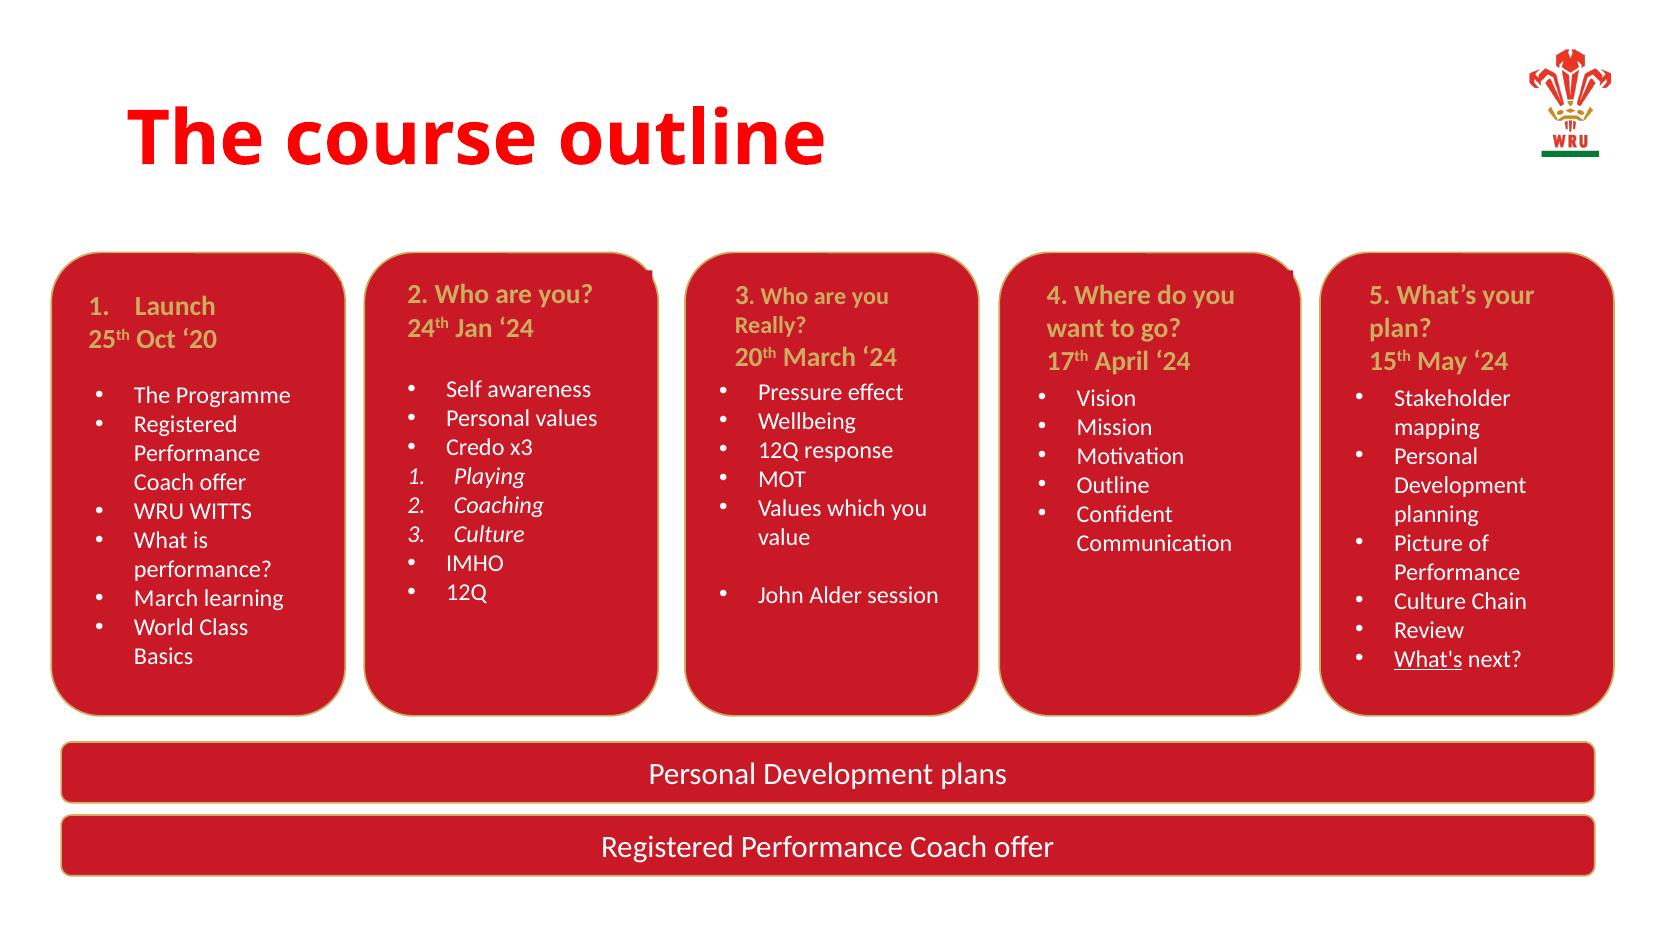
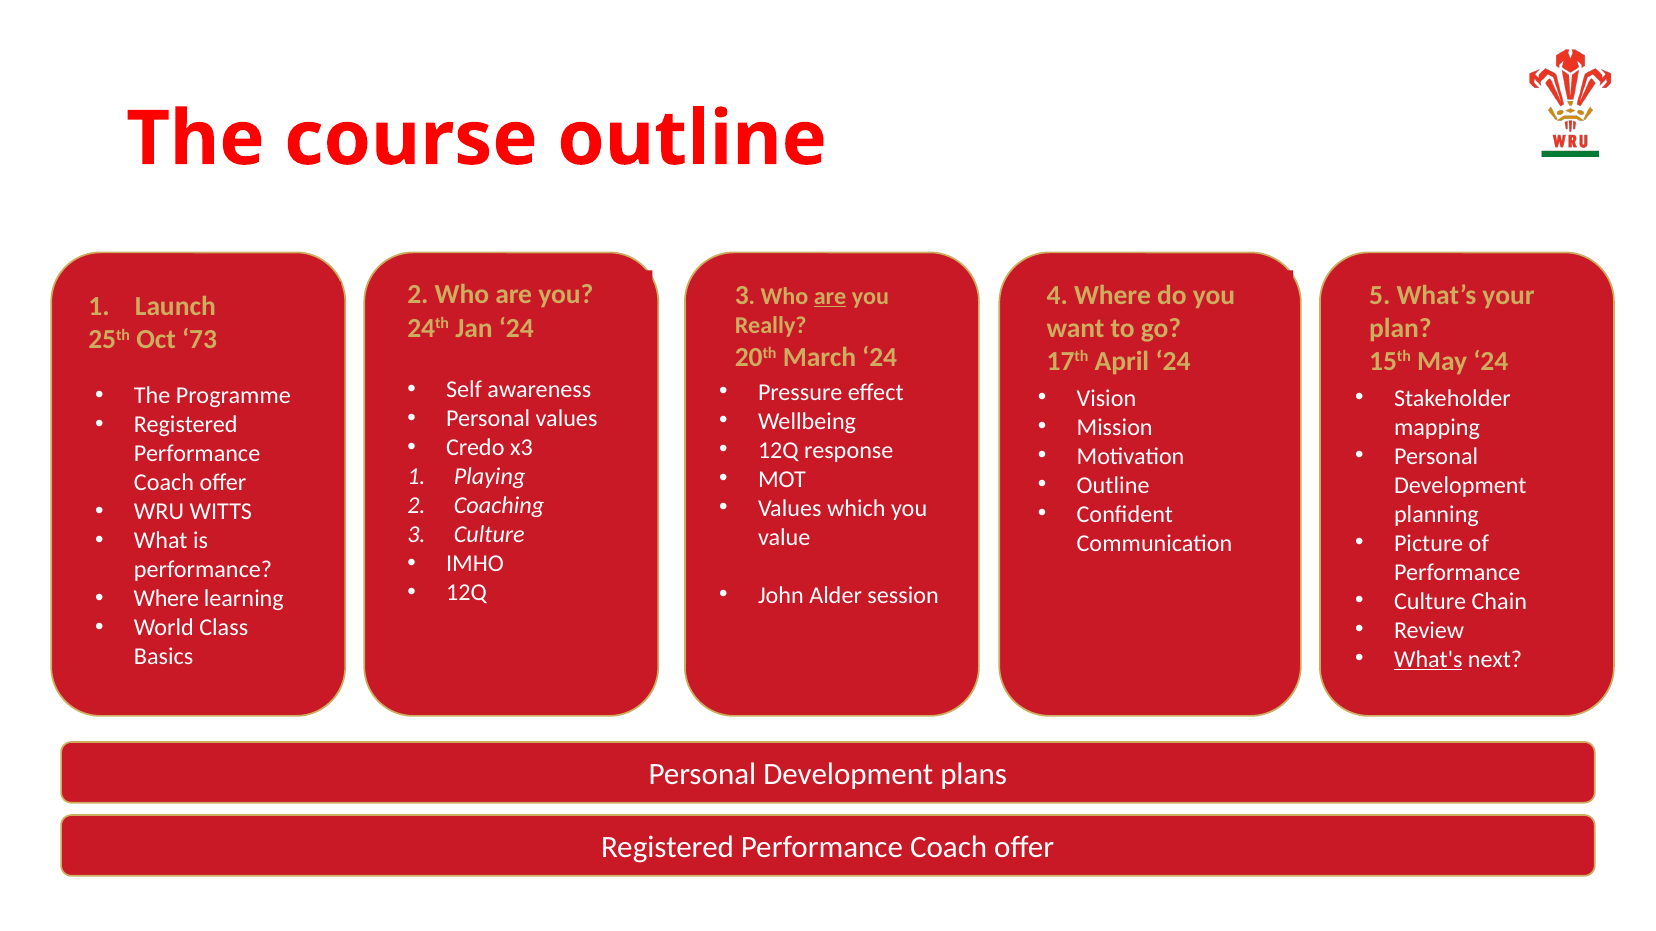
are at (830, 296) underline: none -> present
20: 20 -> 73
March at (166, 599): March -> Where
